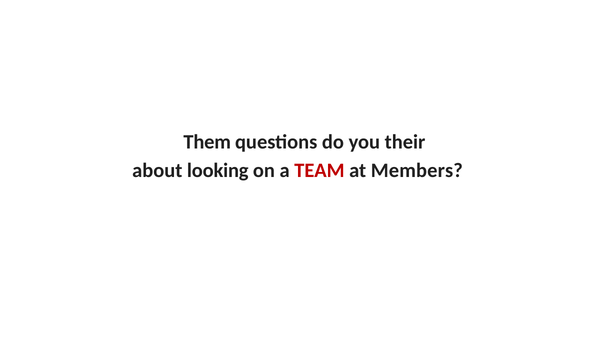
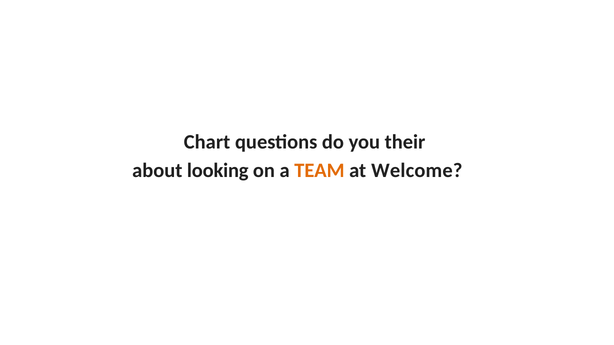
Them: Them -> Chart
TEAM colour: red -> orange
Members: Members -> Welcome
